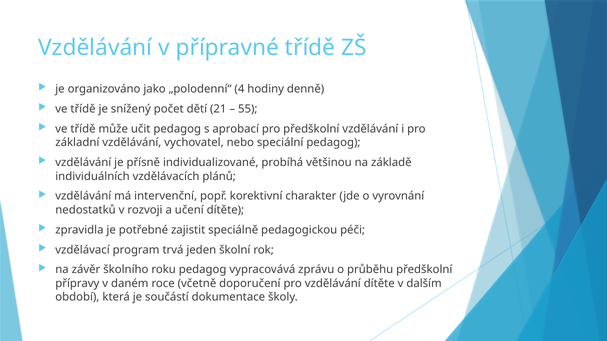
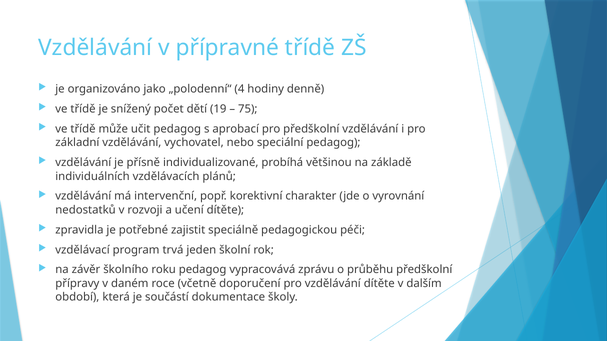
21: 21 -> 19
55: 55 -> 75
